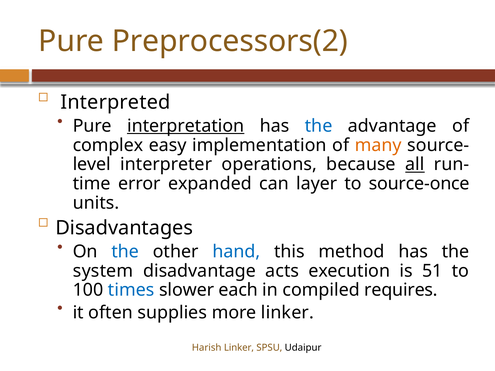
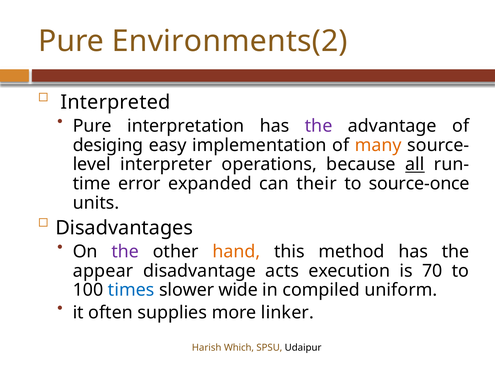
Preprocessors(2: Preprocessors(2 -> Environments(2
interpretation underline: present -> none
the at (319, 126) colour: blue -> purple
complex: complex -> desiging
layer: layer -> their
the at (125, 252) colour: blue -> purple
hand colour: blue -> orange
system: system -> appear
51: 51 -> 70
each: each -> wide
requires: requires -> uniform
Harish Linker: Linker -> Which
